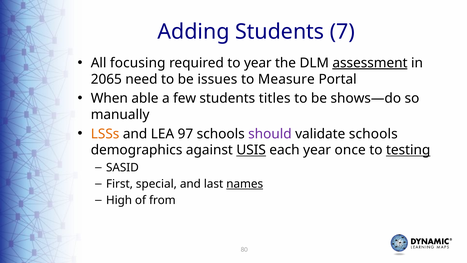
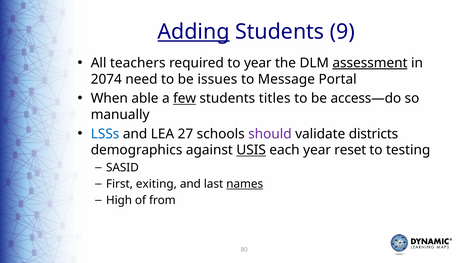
Adding underline: none -> present
7: 7 -> 9
focusing: focusing -> teachers
2065: 2065 -> 2074
Measure: Measure -> Message
few underline: none -> present
shows—do: shows—do -> access—do
LSSs colour: orange -> blue
97: 97 -> 27
validate schools: schools -> districts
once: once -> reset
testing underline: present -> none
special: special -> exiting
